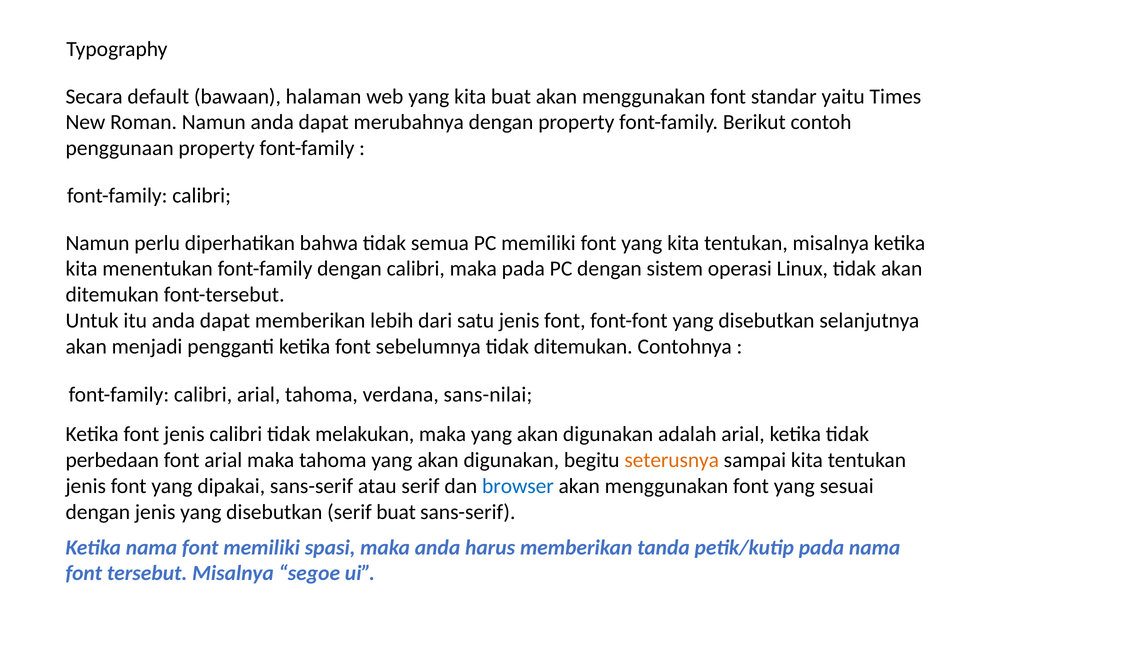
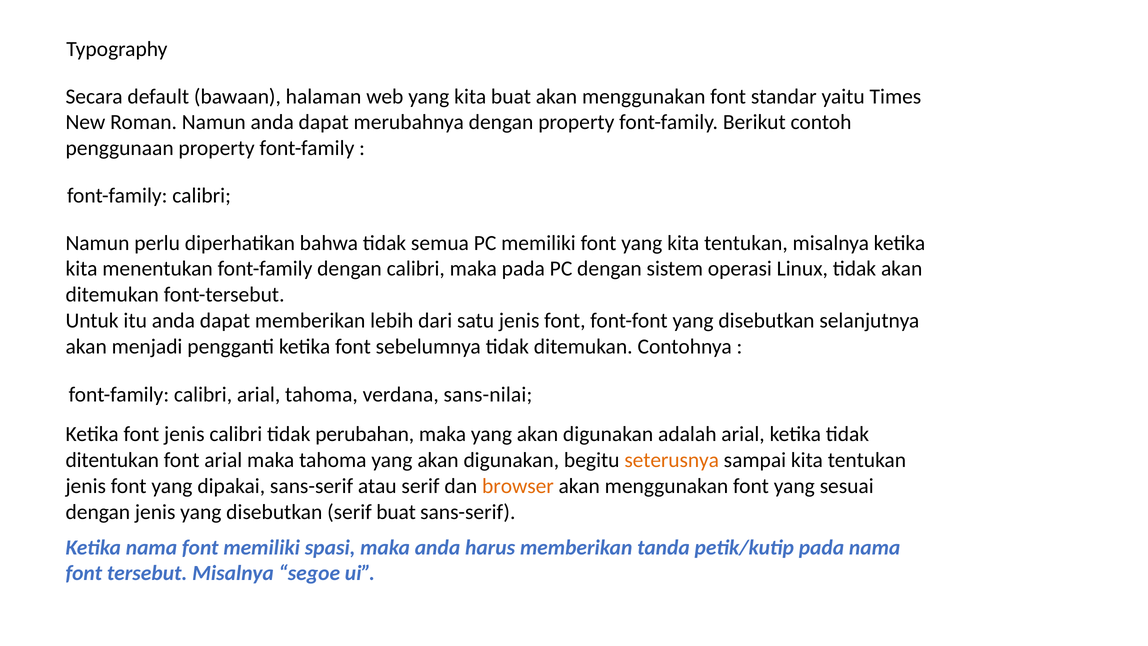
melakukan: melakukan -> perubahan
perbedaan: perbedaan -> ditentukan
browser colour: blue -> orange
